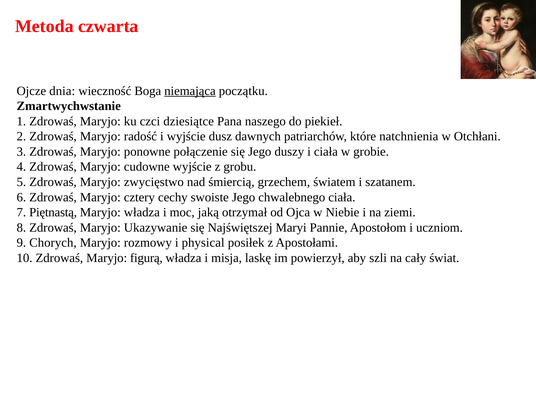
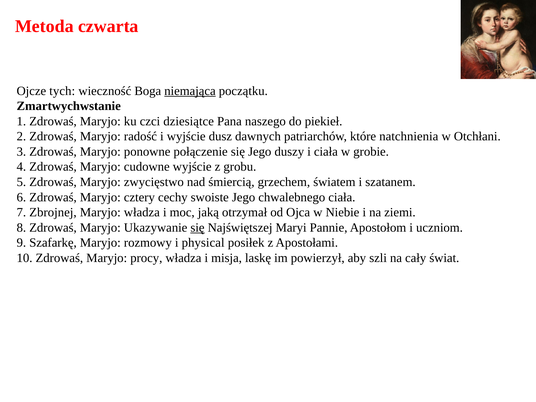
dnia: dnia -> tych
Piętnastą: Piętnastą -> Zbrojnej
się at (197, 228) underline: none -> present
Chorych: Chorych -> Szafarkę
figurą: figurą -> procy
